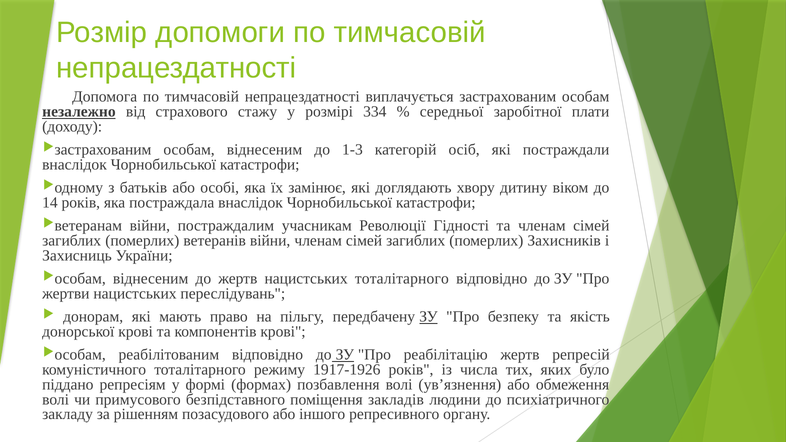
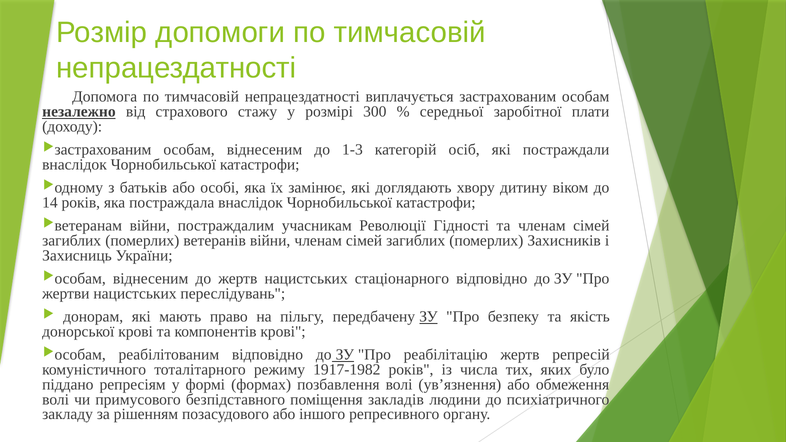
334: 334 -> 300
нацистських тоталітарного: тоталітарного -> стаціонарного
1917-1926: 1917-1926 -> 1917-1982
